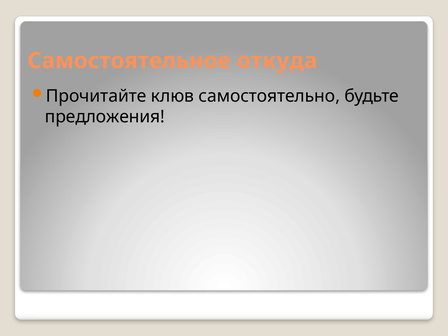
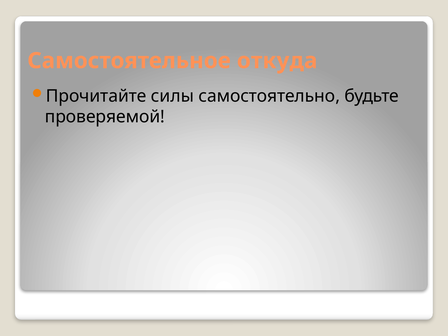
клюв: клюв -> силы
предложения: предложения -> проверяемой
